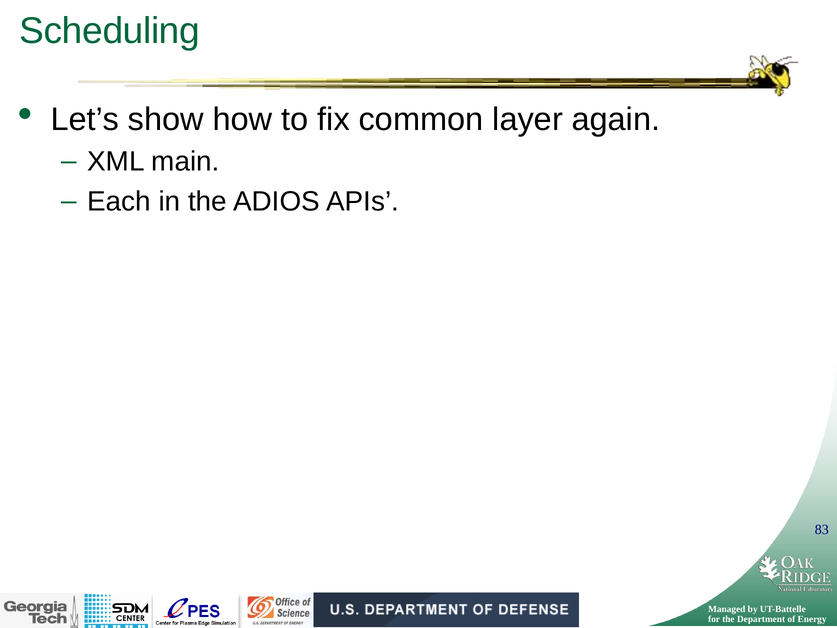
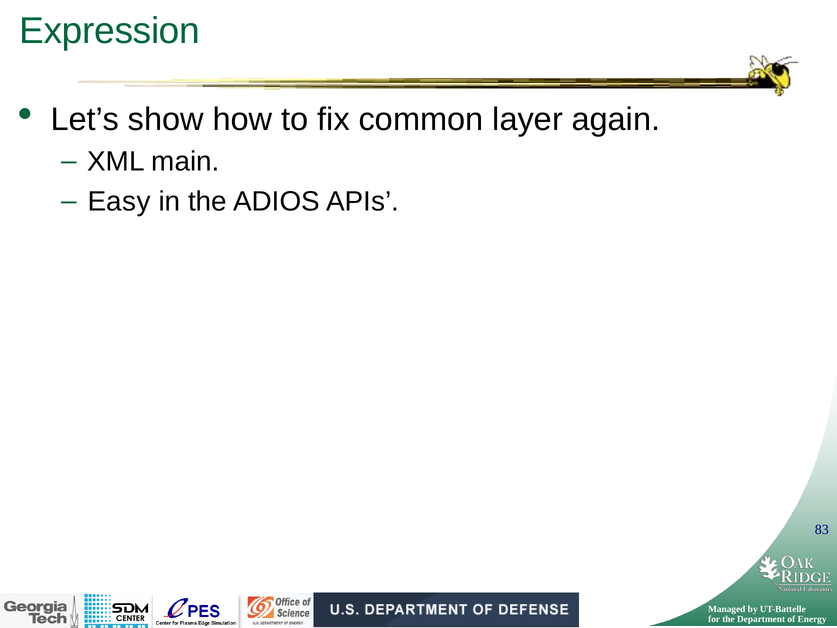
Scheduling: Scheduling -> Expression
Each: Each -> Easy
